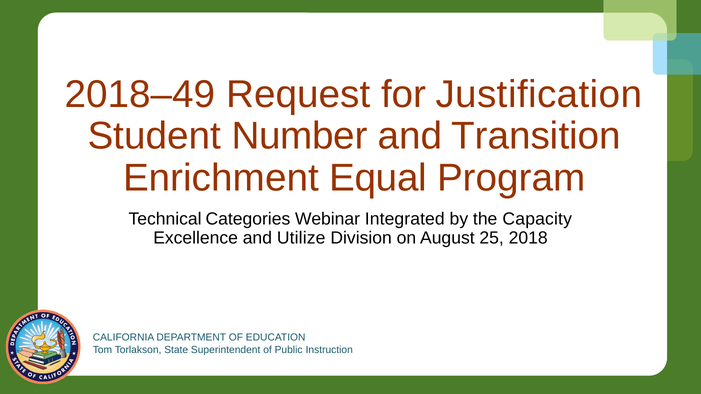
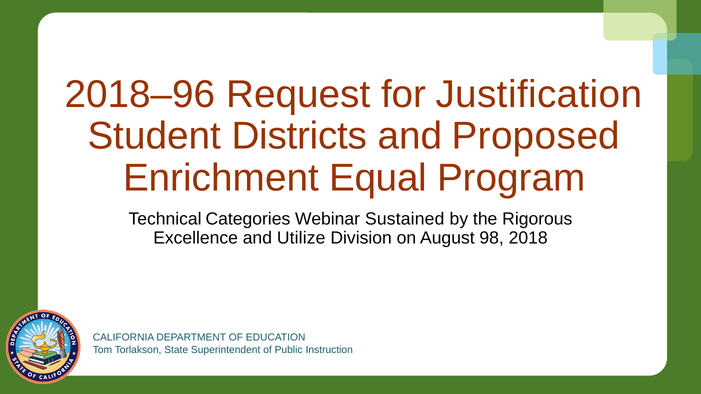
2018–49: 2018–49 -> 2018–96
Number: Number -> Districts
Transition: Transition -> Proposed
Integrated: Integrated -> Sustained
Capacity: Capacity -> Rigorous
25: 25 -> 98
